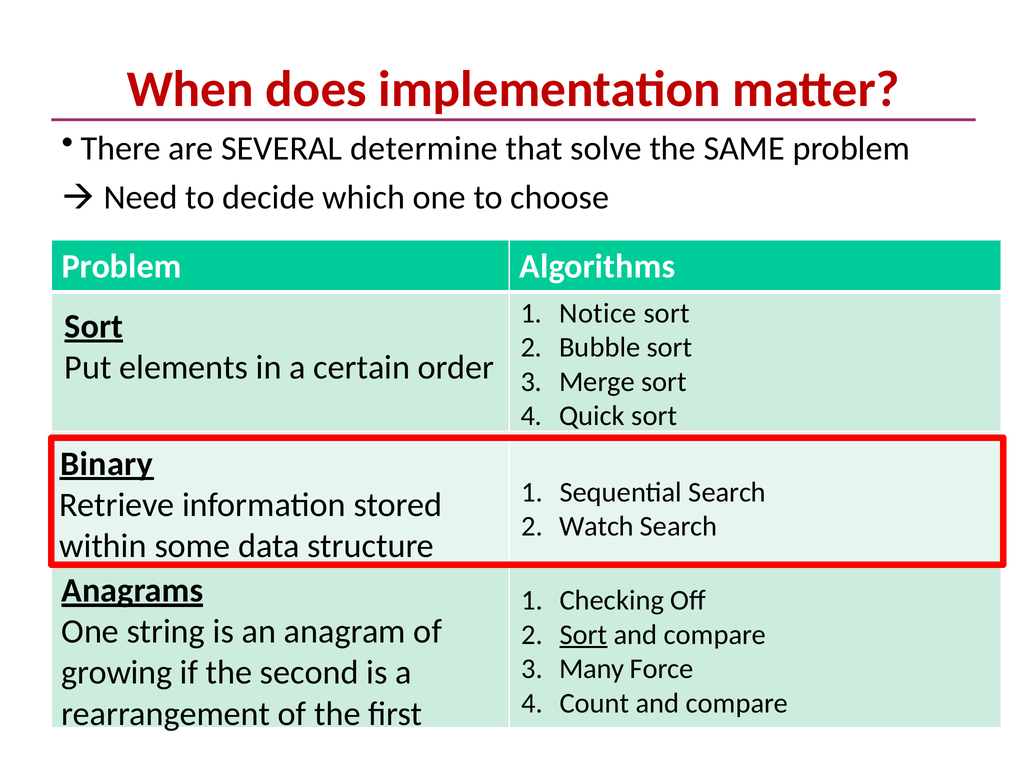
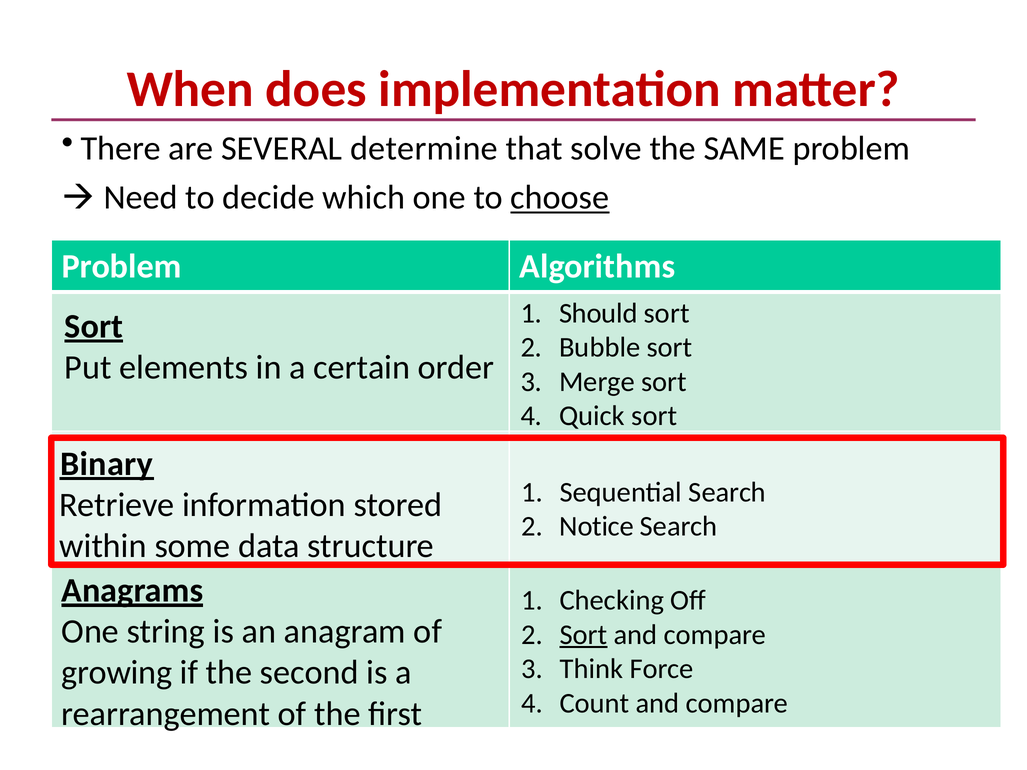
choose underline: none -> present
Notice: Notice -> Should
Watch: Watch -> Notice
Many: Many -> Think
